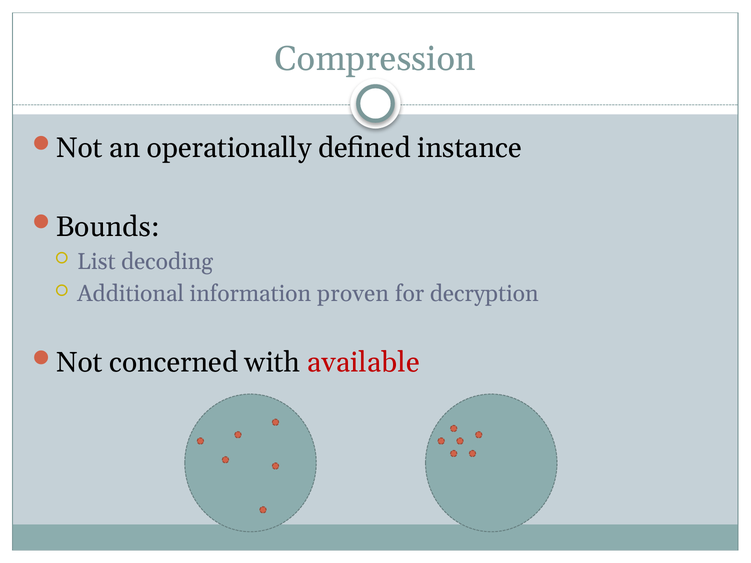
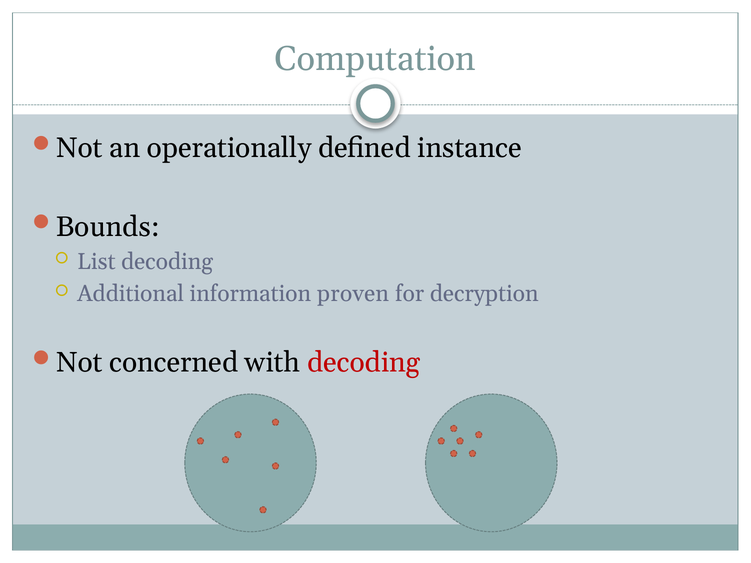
Compression: Compression -> Computation
with available: available -> decoding
